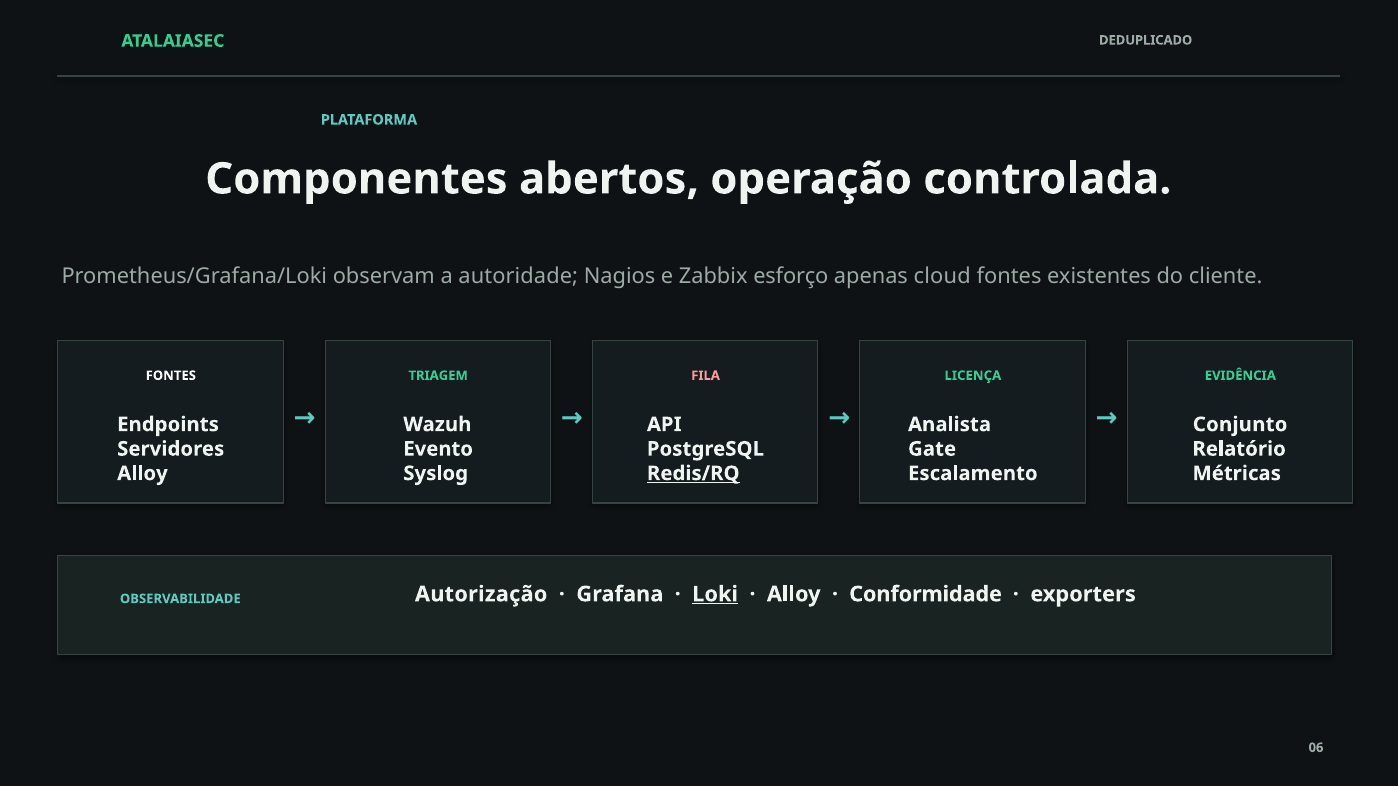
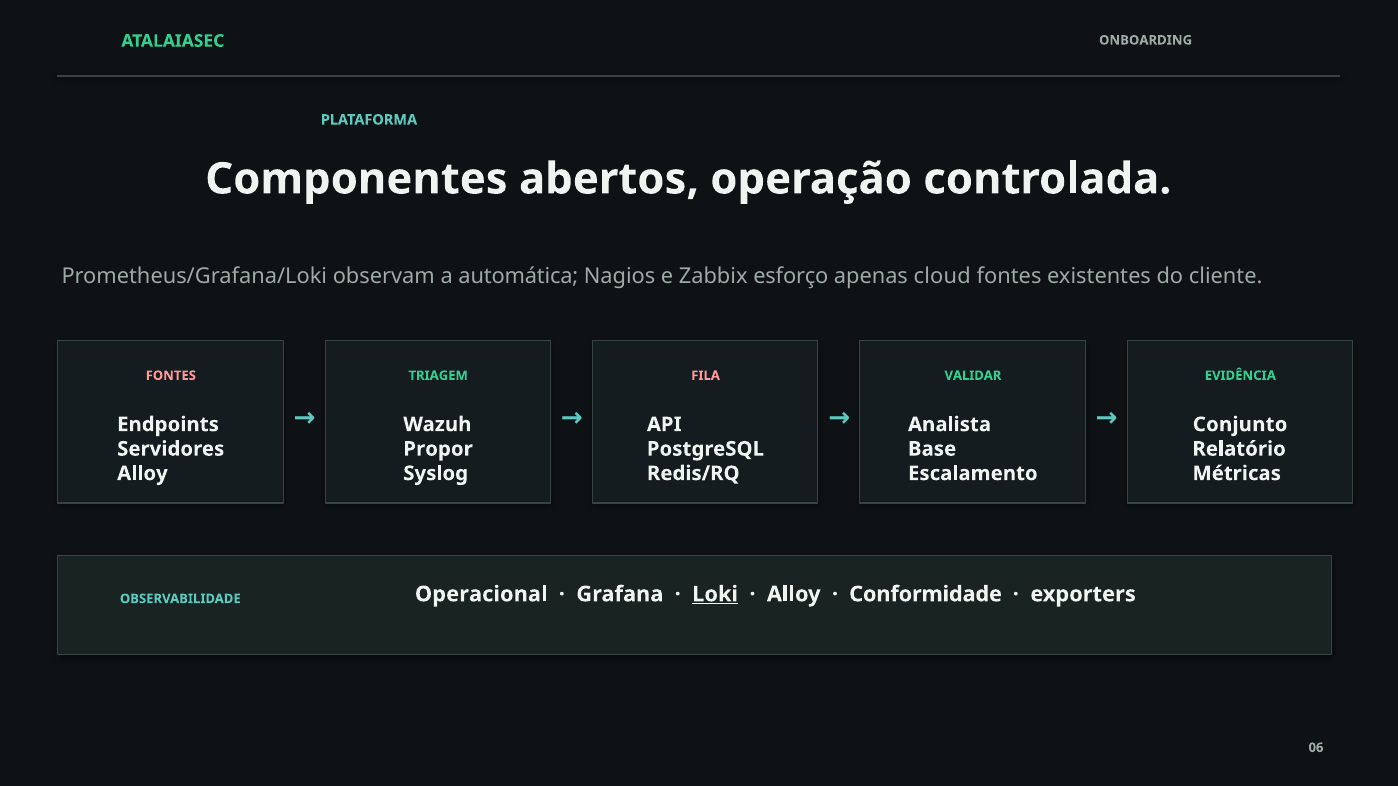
DEDUPLICADO: DEDUPLICADO -> ONBOARDING
autoridade: autoridade -> automática
FONTES at (171, 376) colour: white -> pink
LICENÇA: LICENÇA -> VALIDAR
Evento: Evento -> Propor
Gate: Gate -> Base
Redis/RQ underline: present -> none
Autorização: Autorização -> Operacional
